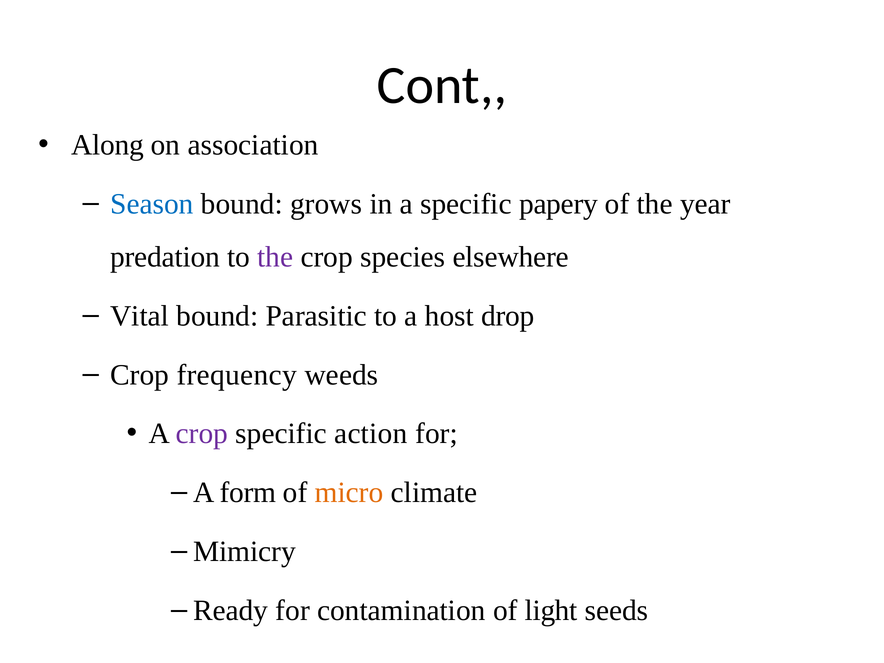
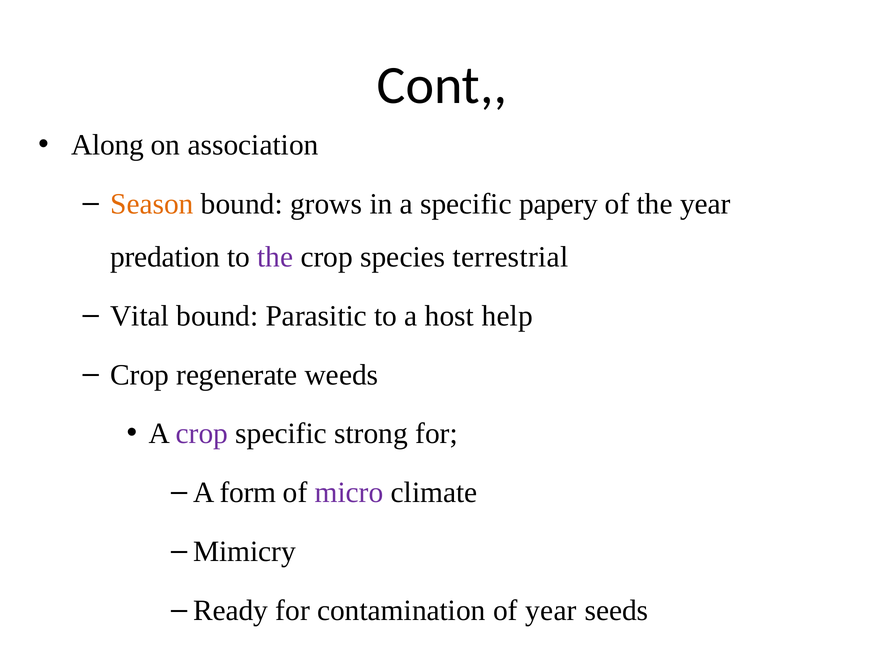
Season colour: blue -> orange
elsewhere: elsewhere -> terrestrial
drop: drop -> help
frequency: frequency -> regenerate
action: action -> strong
micro colour: orange -> purple
of light: light -> year
